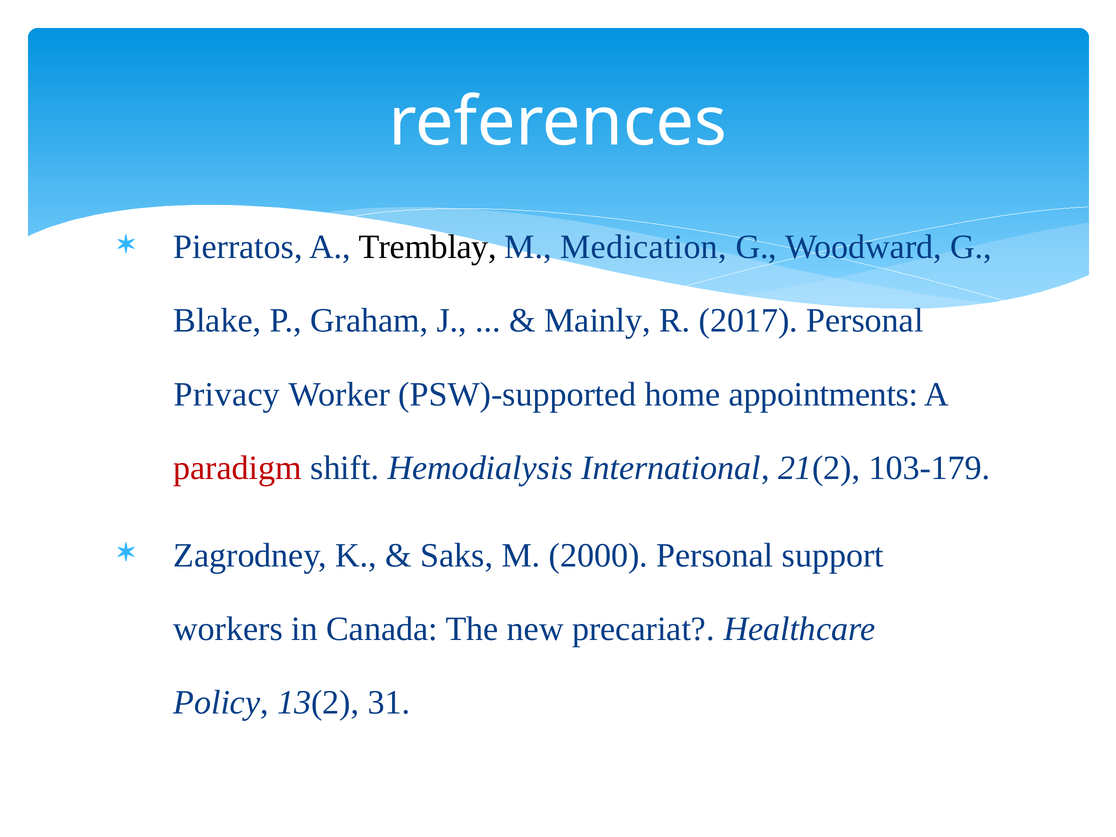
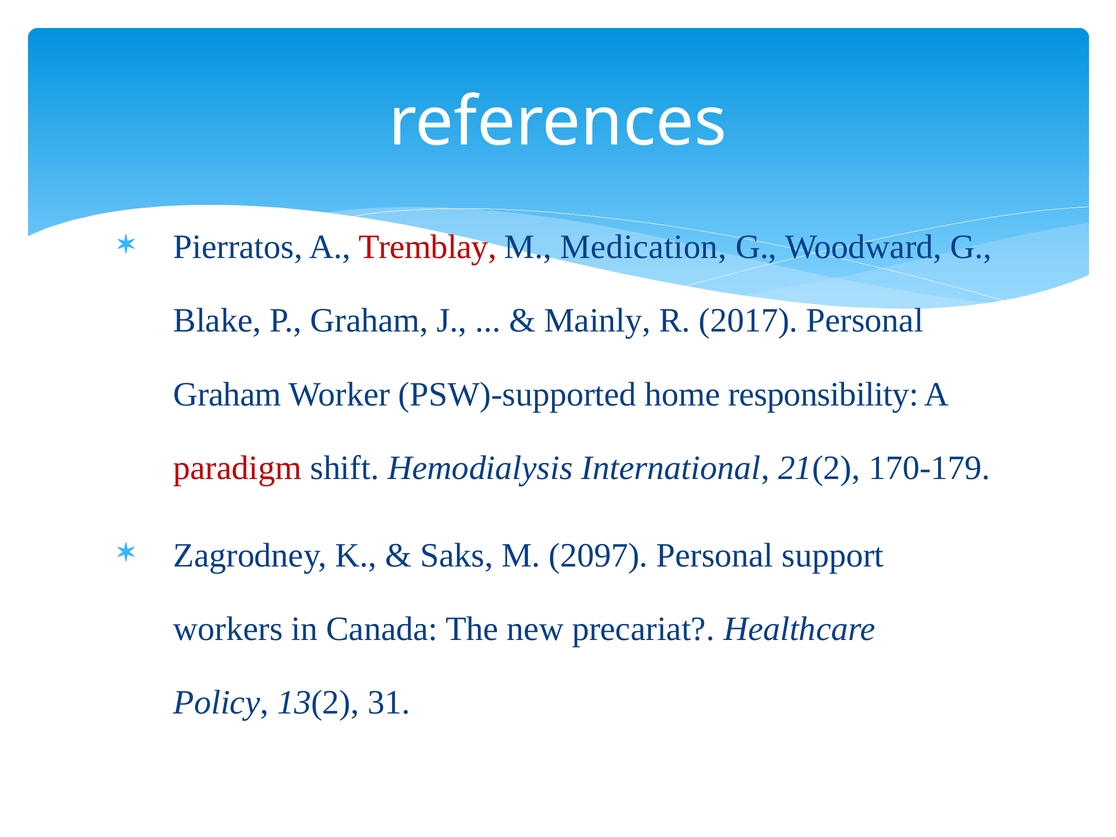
Tremblay colour: black -> red
Privacy at (227, 394): Privacy -> Graham
appointments: appointments -> responsibility
103-179: 103-179 -> 170-179
2000: 2000 -> 2097
